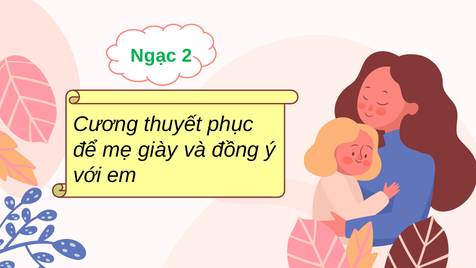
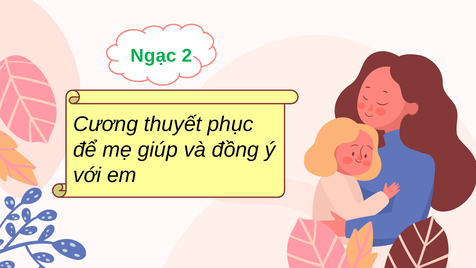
giày: giày -> giúp
